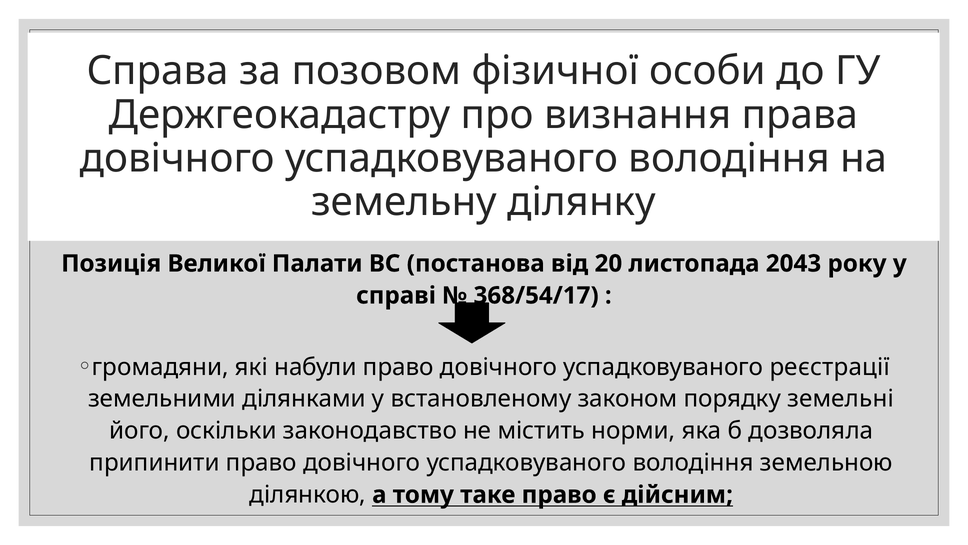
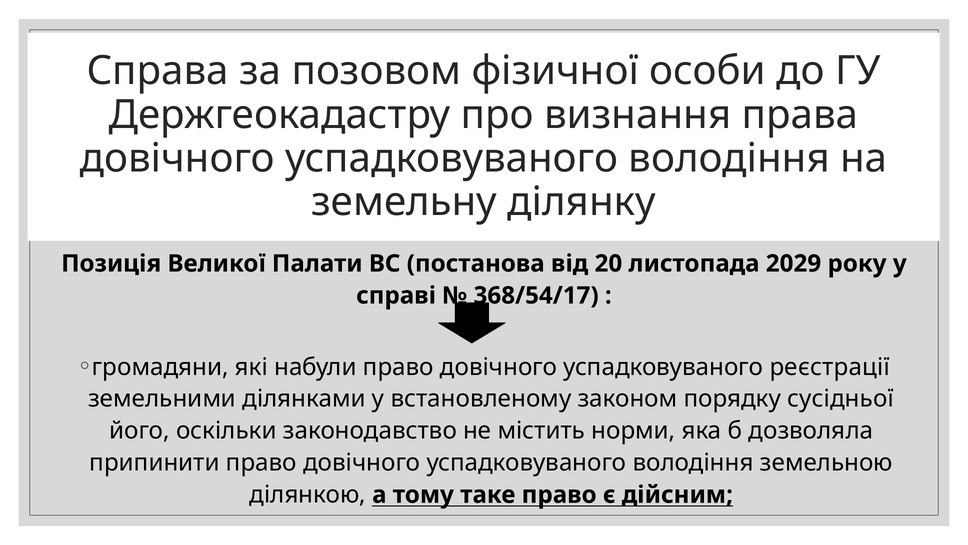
2043: 2043 -> 2029
земельні: земельні -> сусідньої
